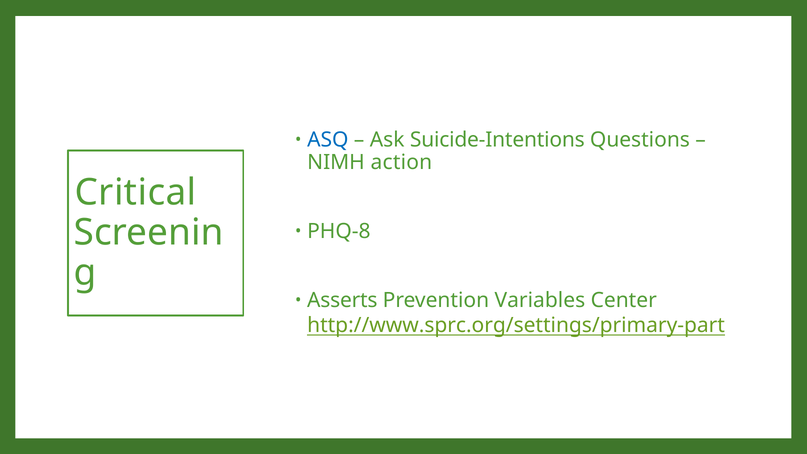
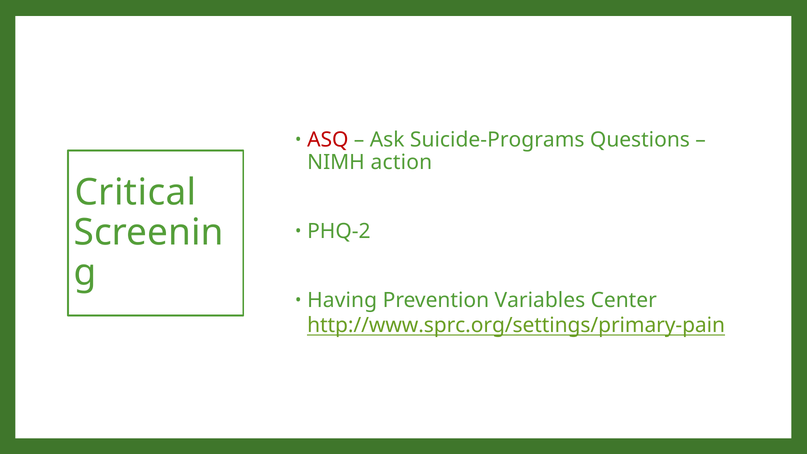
ASQ colour: blue -> red
Suicide-Intentions: Suicide-Intentions -> Suicide-Programs
PHQ-8: PHQ-8 -> PHQ-2
Asserts: Asserts -> Having
http://www.sprc.org/settings/primary-part: http://www.sprc.org/settings/primary-part -> http://www.sprc.org/settings/primary-pain
